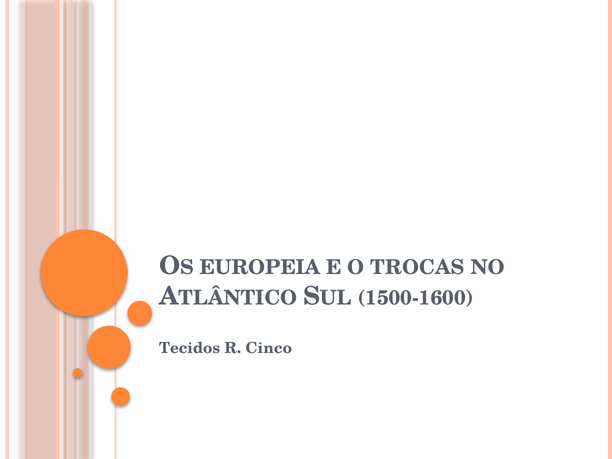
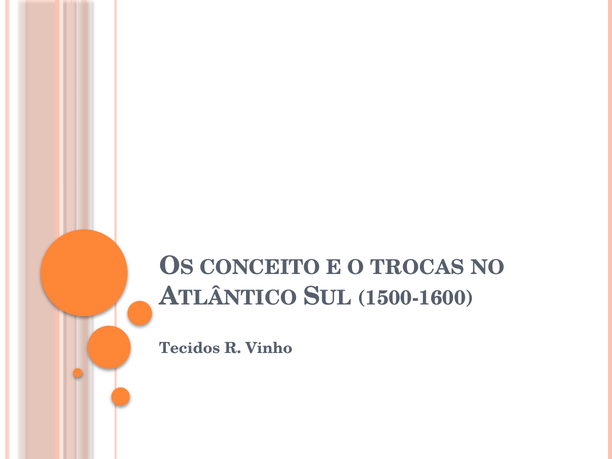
EUROPEIA: EUROPEIA -> CONCEITO
Cinco: Cinco -> Vinho
